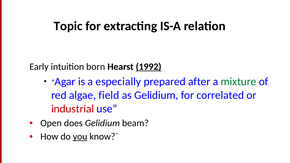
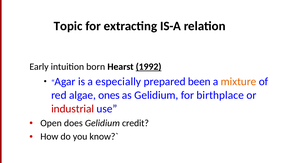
after: after -> been
mixture colour: green -> orange
field: field -> ones
correlated: correlated -> birthplace
beam: beam -> credit
you underline: present -> none
